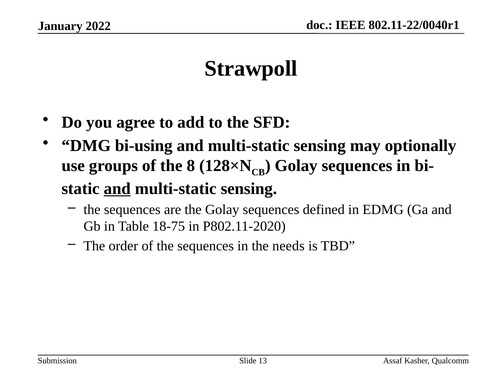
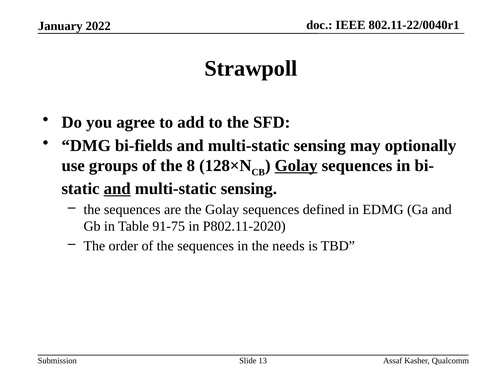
bi-using: bi-using -> bi-fields
Golay at (296, 166) underline: none -> present
18-75: 18-75 -> 91-75
